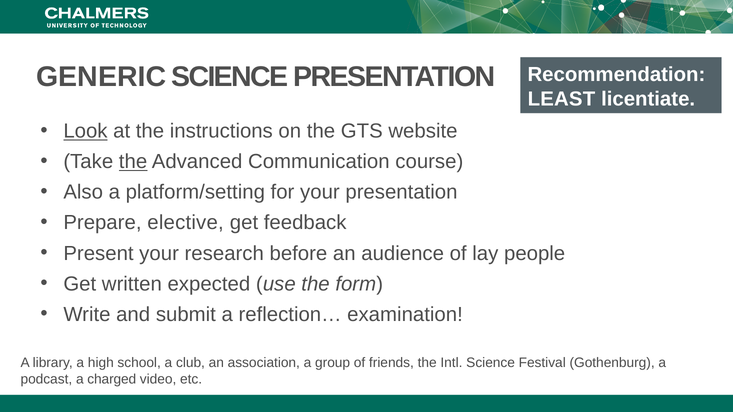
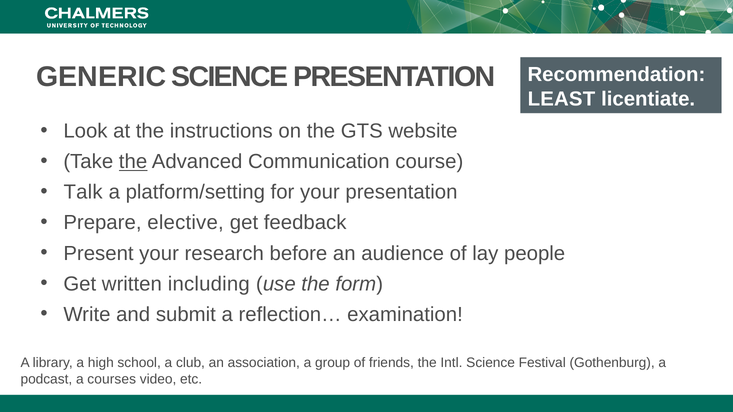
Look underline: present -> none
Also: Also -> Talk
expected: expected -> including
charged: charged -> courses
